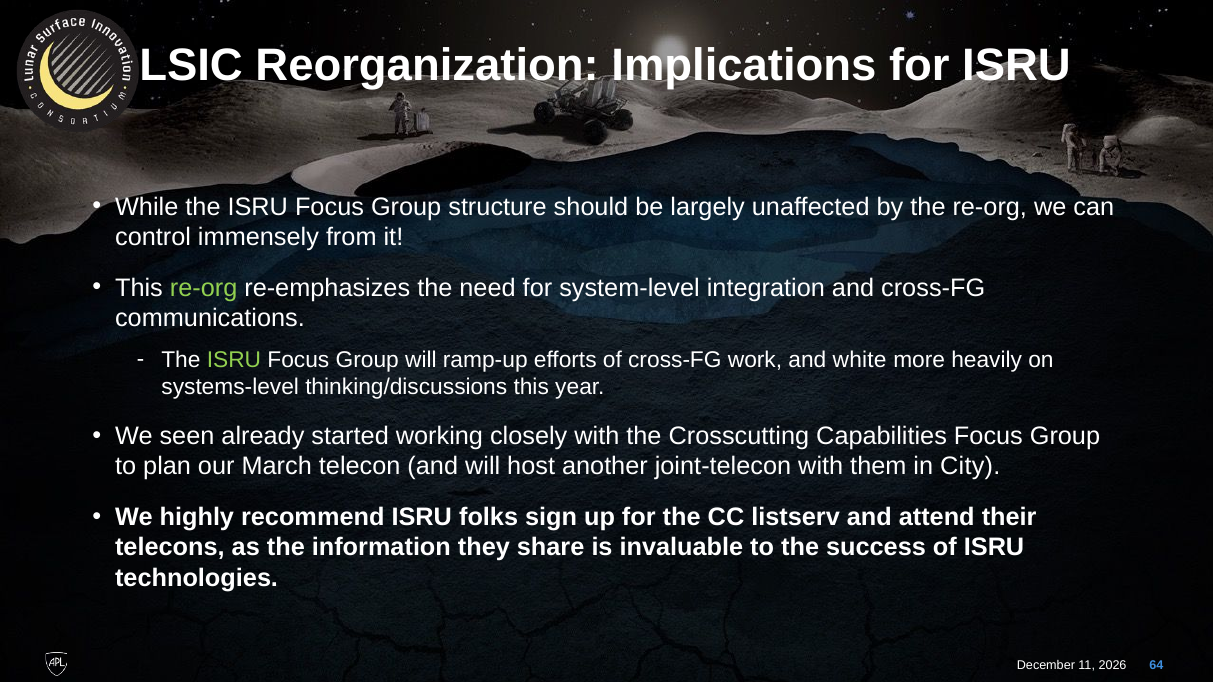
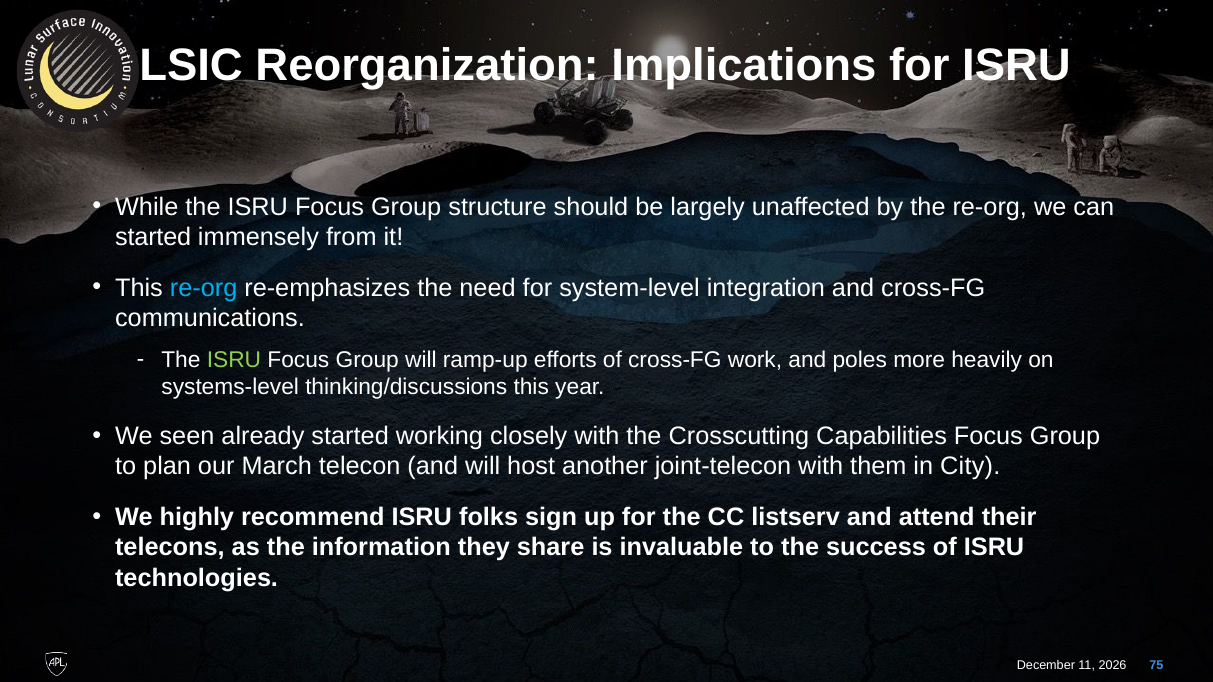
control at (153, 238): control -> started
re-org at (204, 288) colour: light green -> light blue
white: white -> poles
64: 64 -> 75
